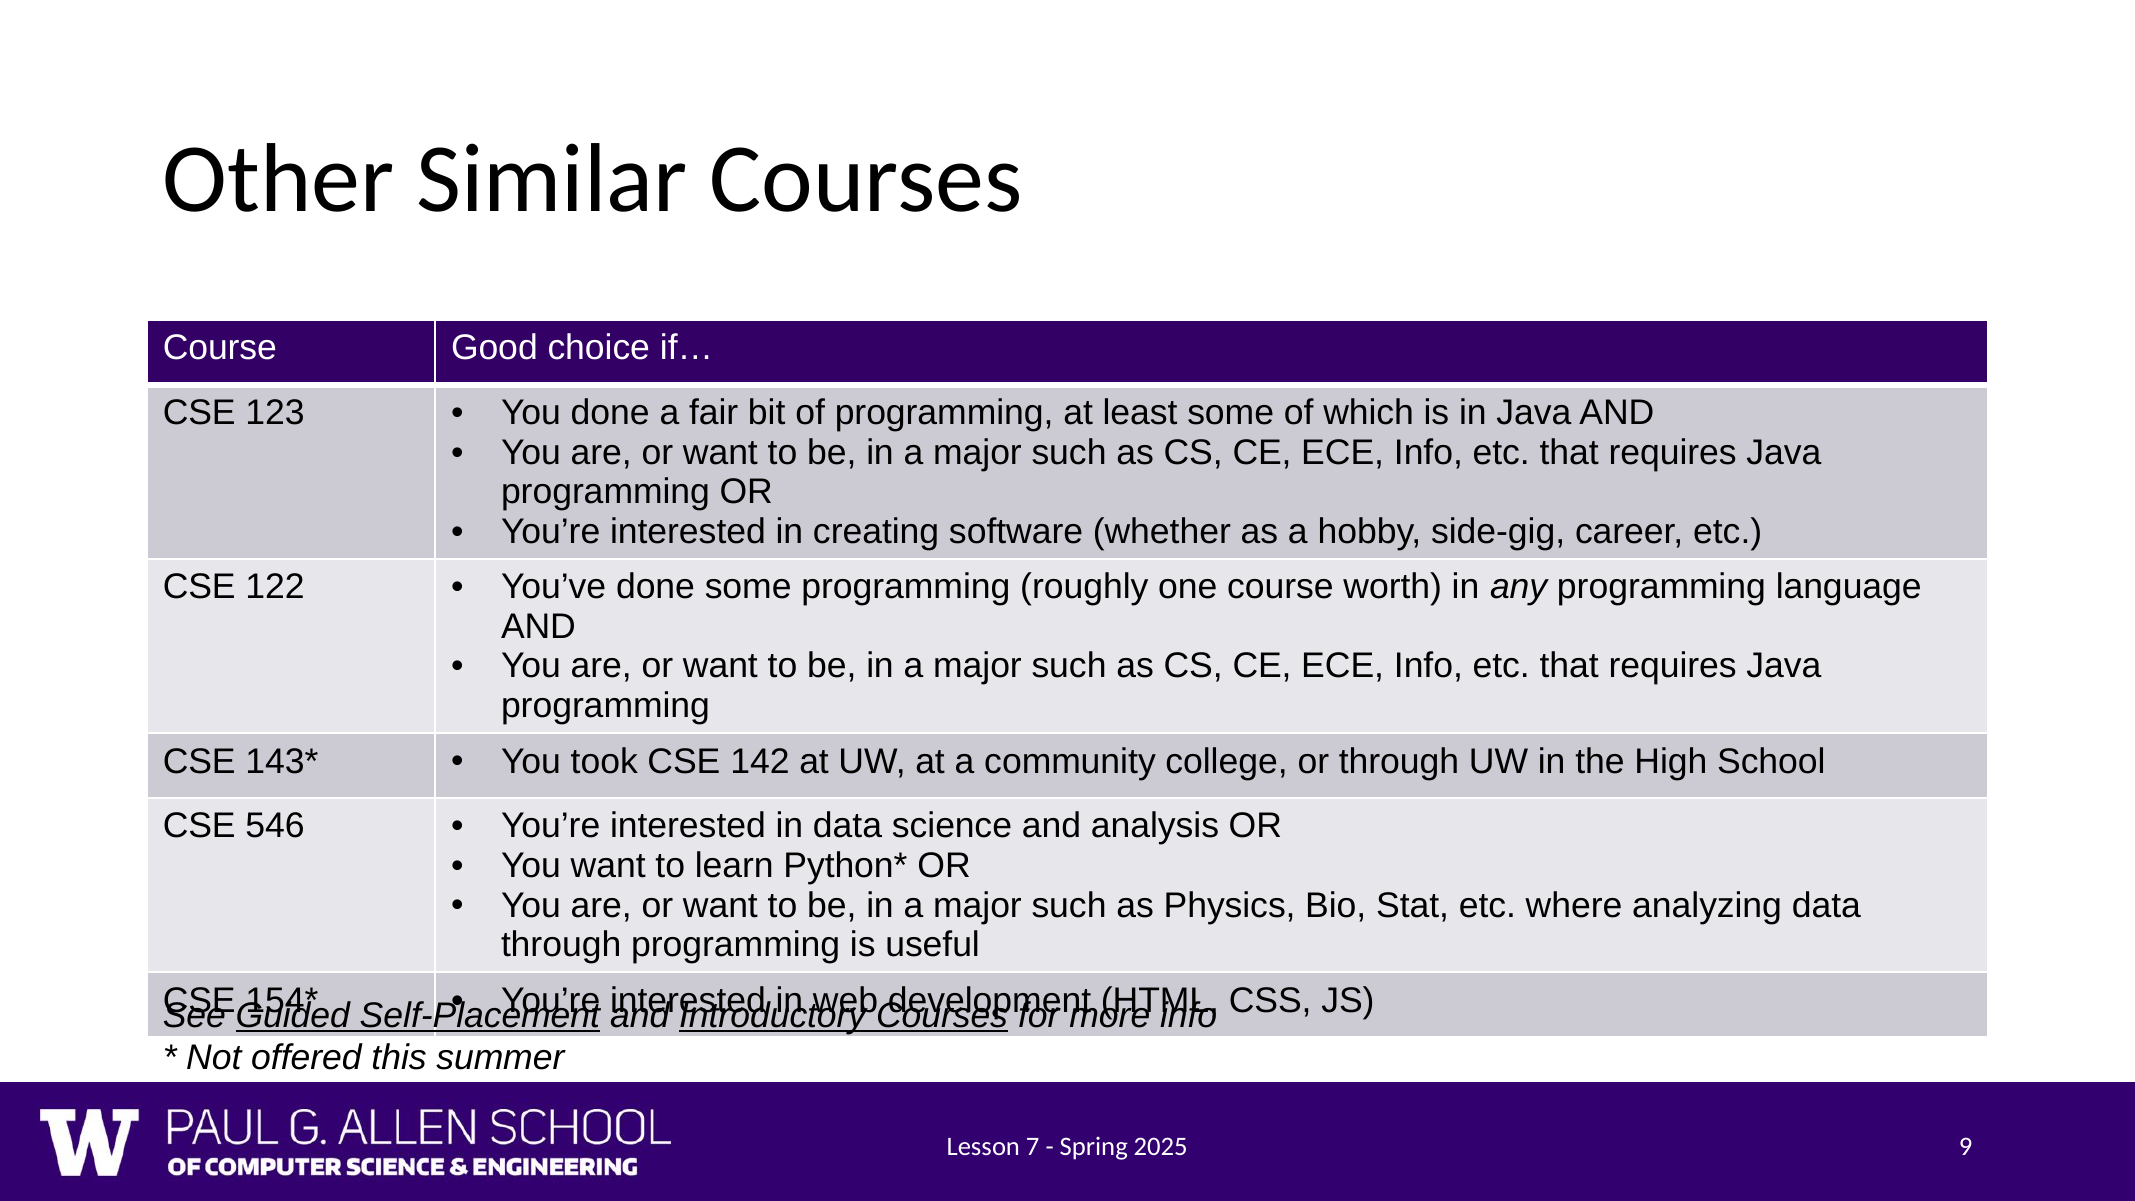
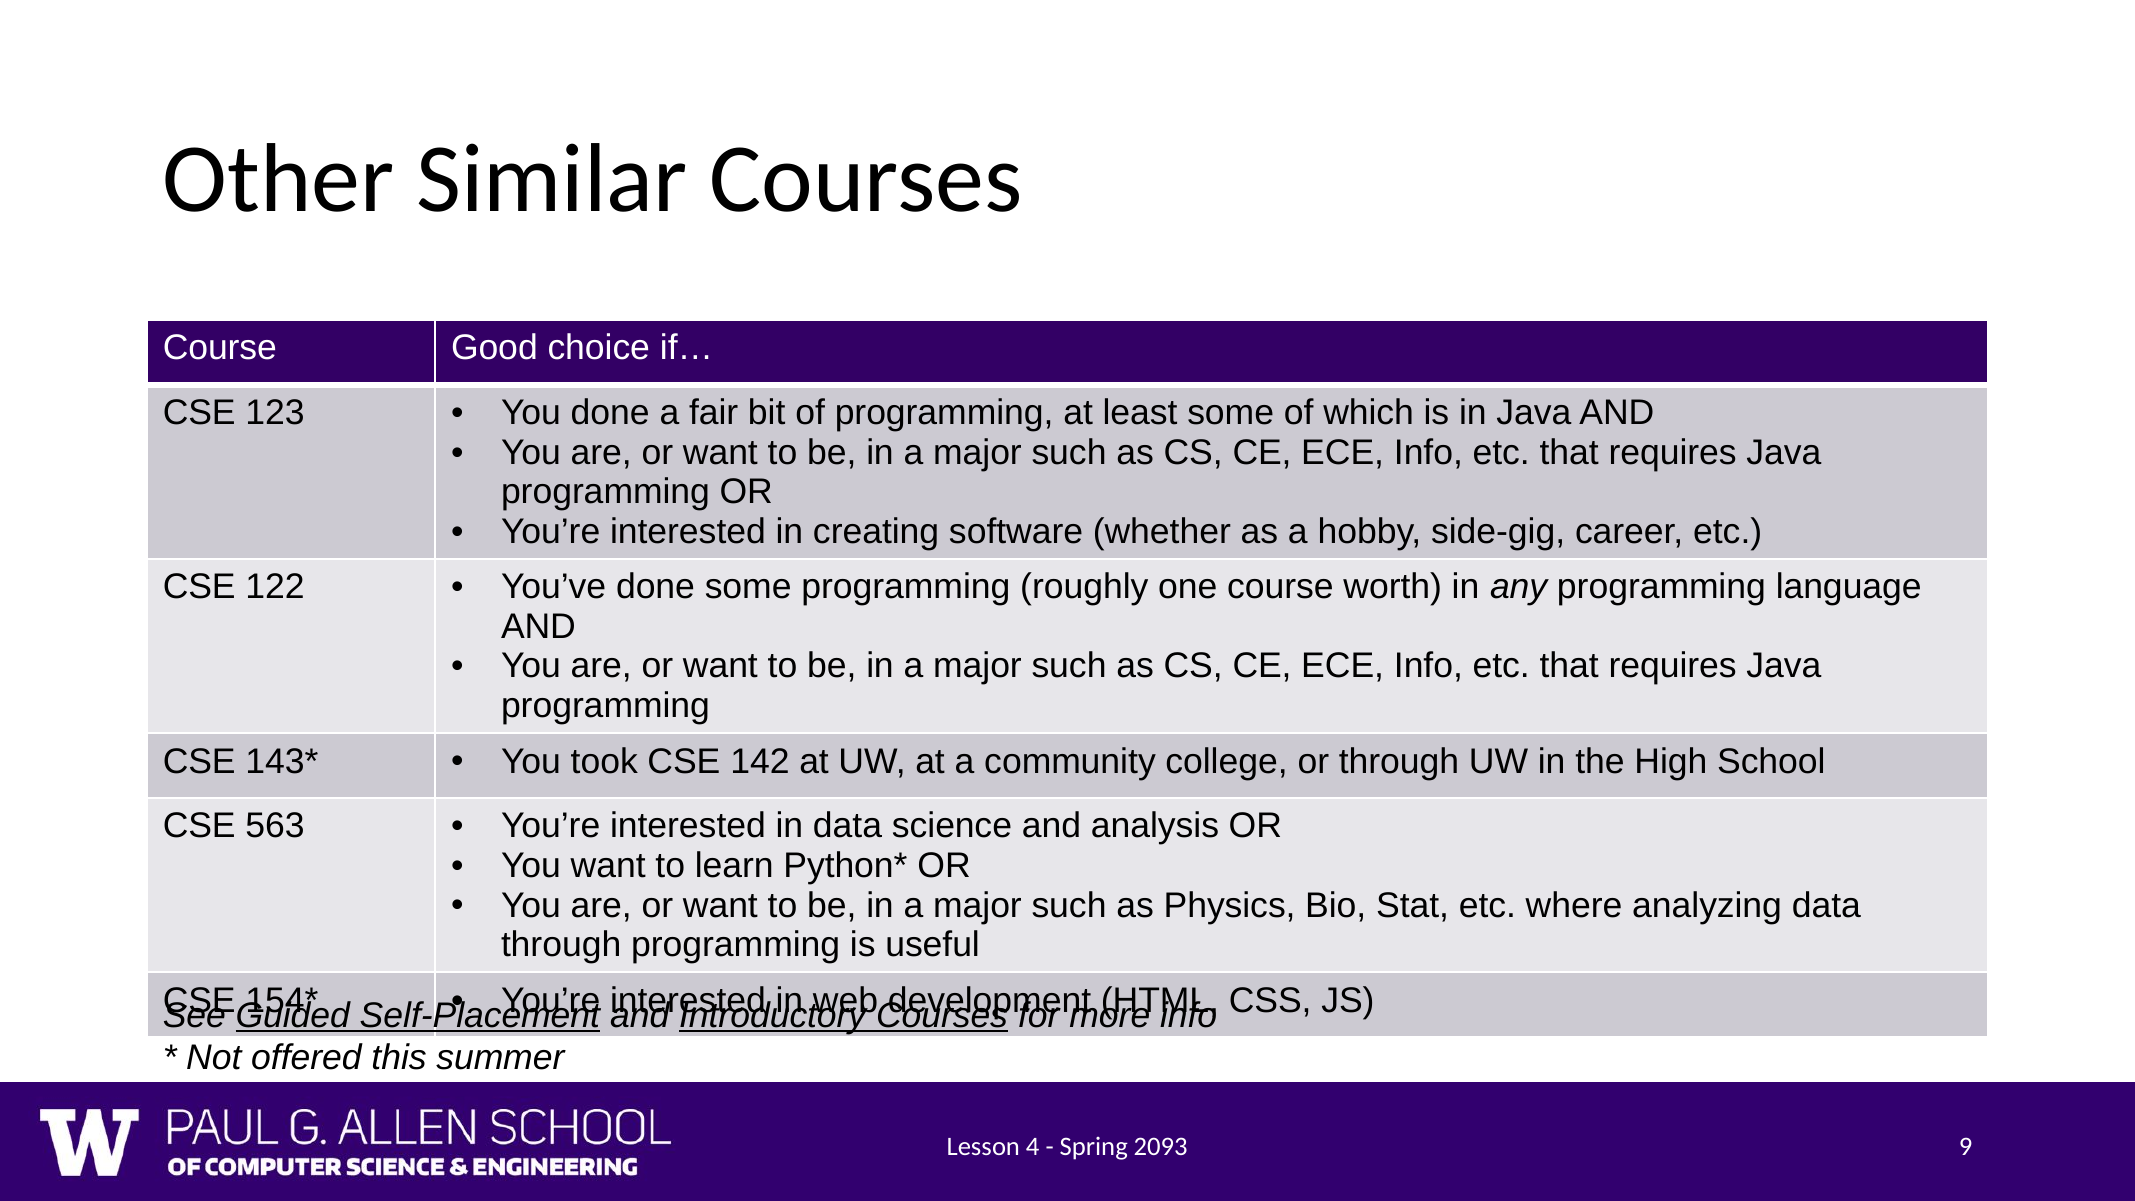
546: 546 -> 563
7: 7 -> 4
2025: 2025 -> 2093
